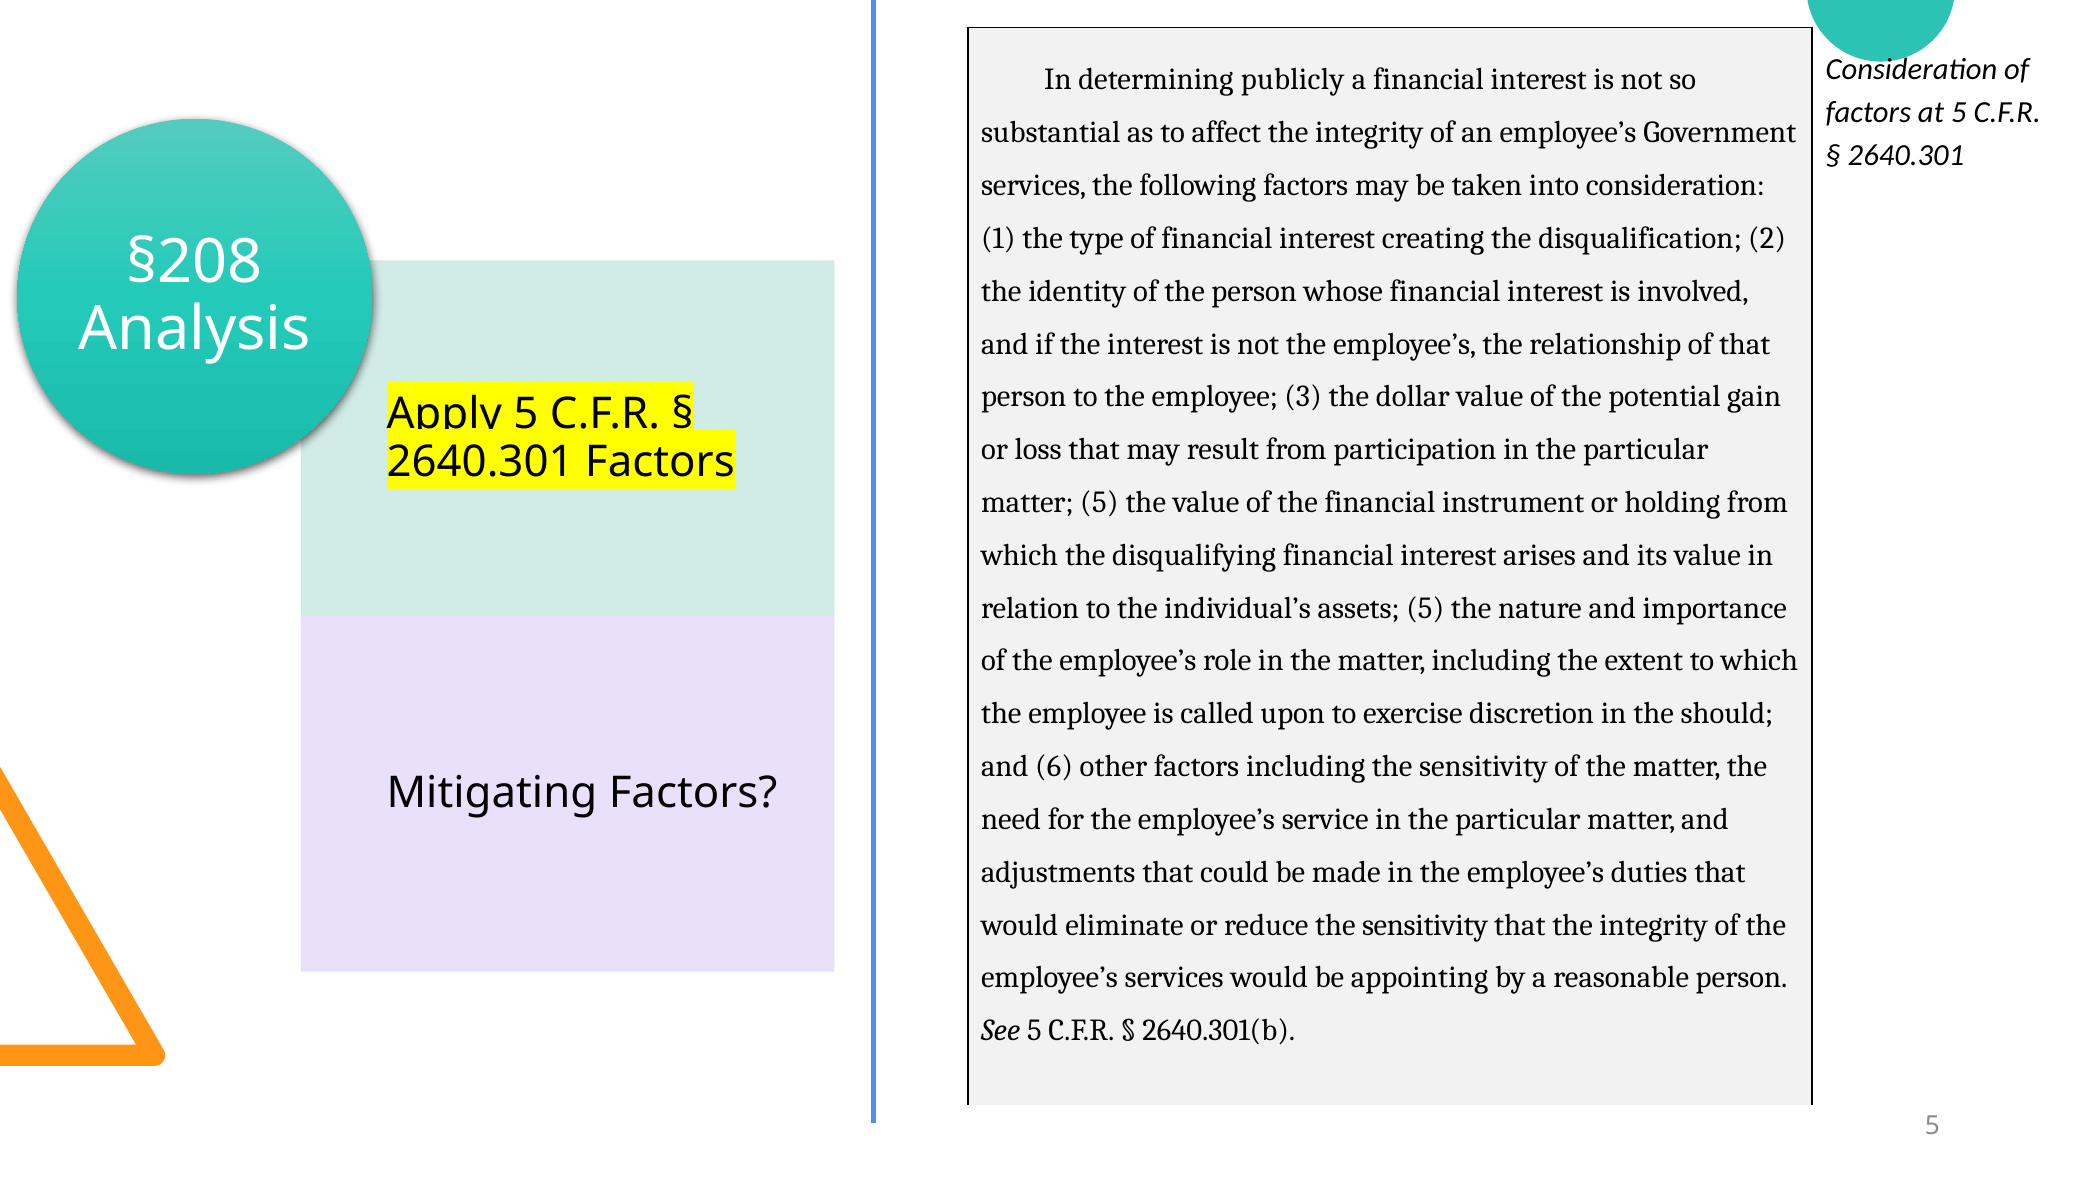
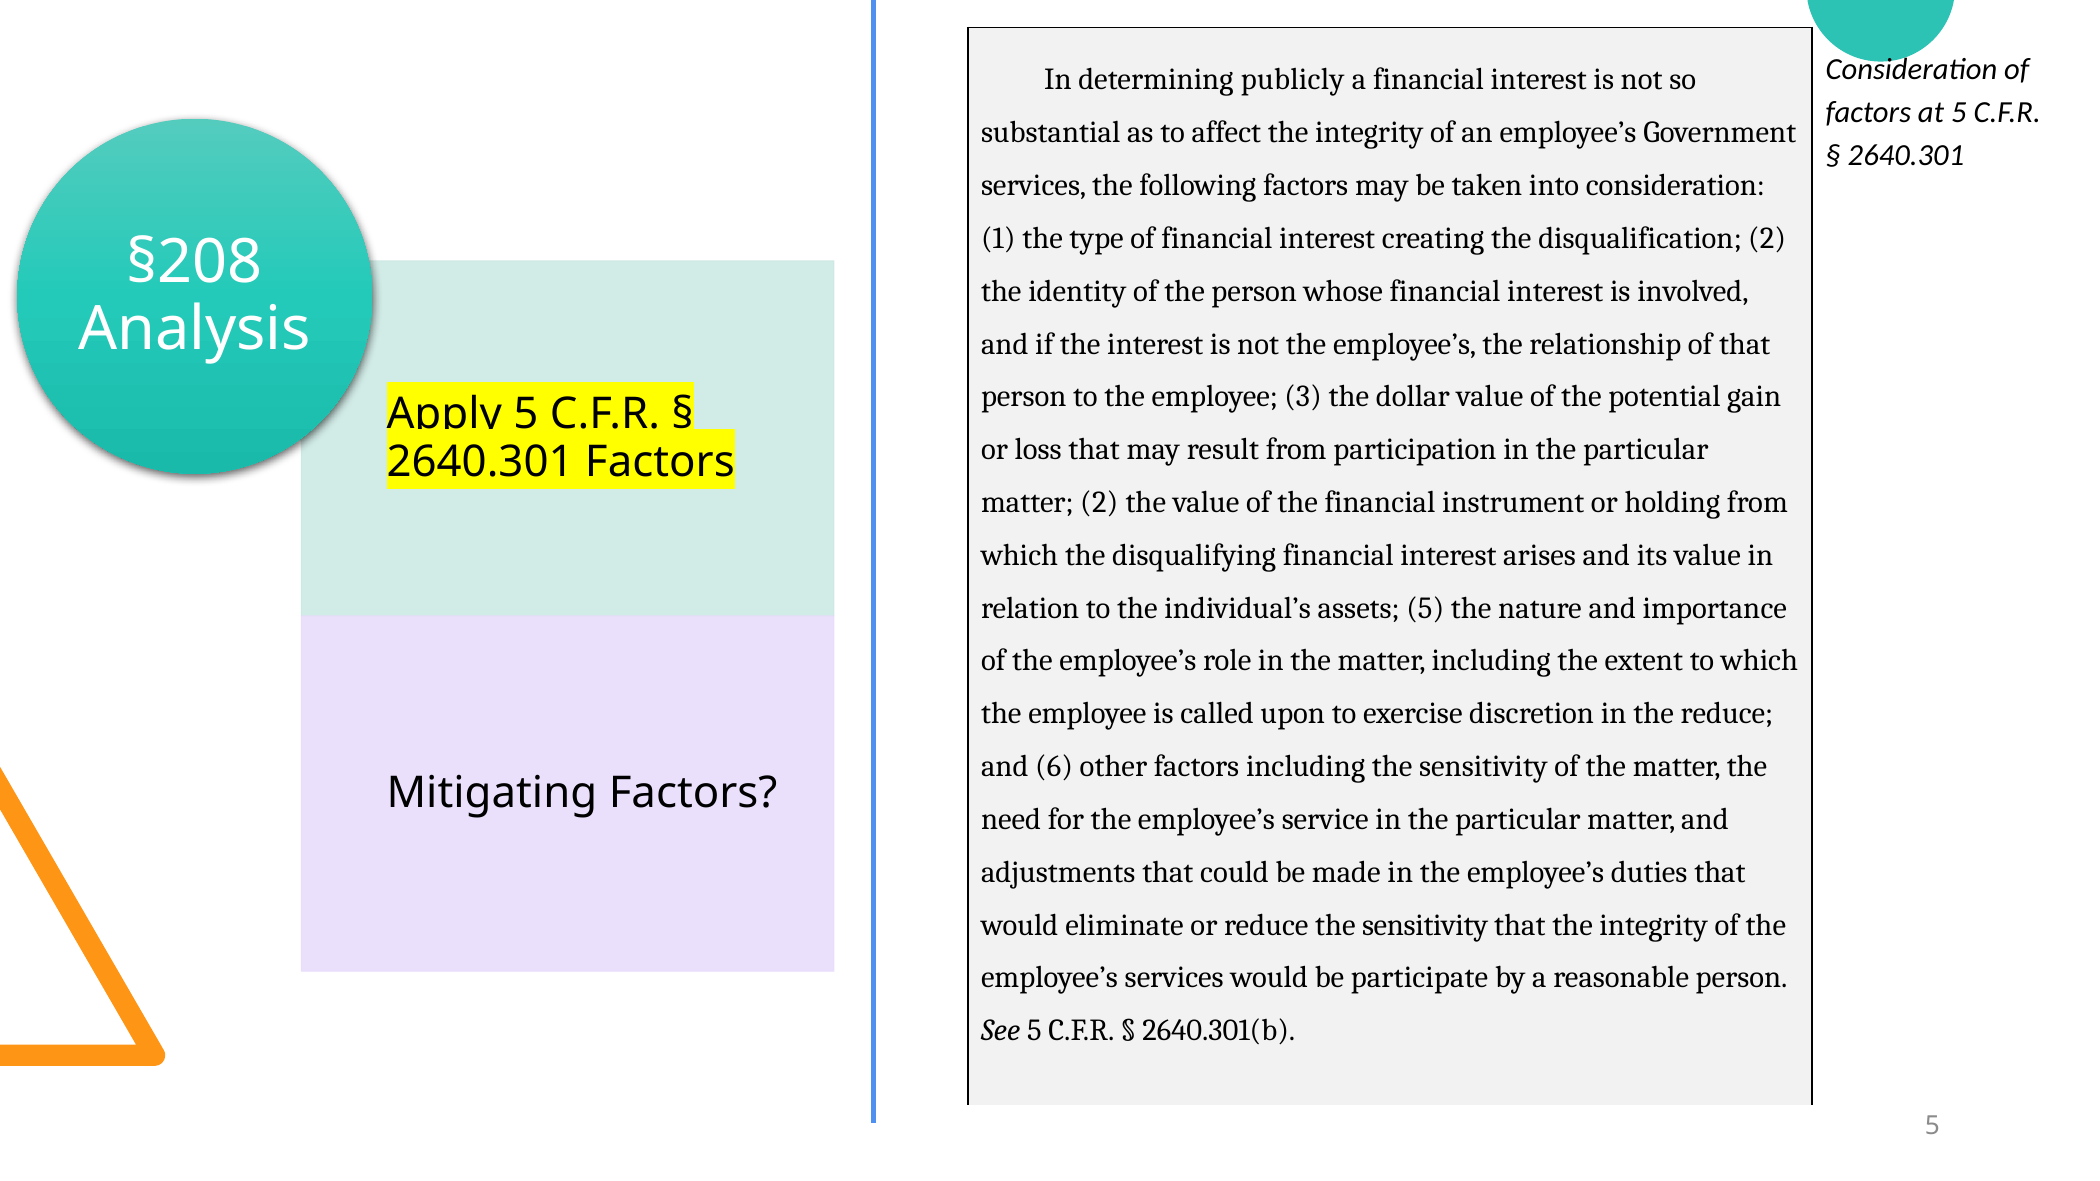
matter 5: 5 -> 2
the should: should -> reduce
appointing: appointing -> participate
